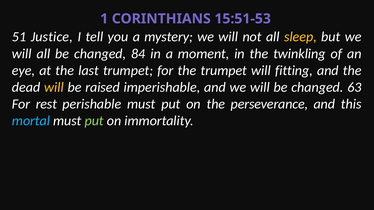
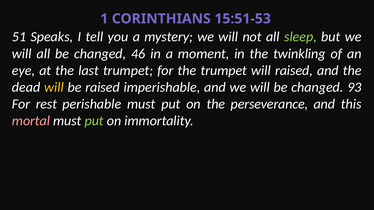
Justice: Justice -> Speaks
sleep colour: yellow -> light green
84: 84 -> 46
will fitting: fitting -> raised
63: 63 -> 93
mortal colour: light blue -> pink
